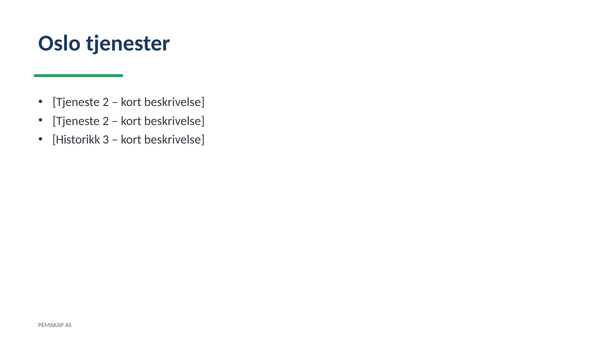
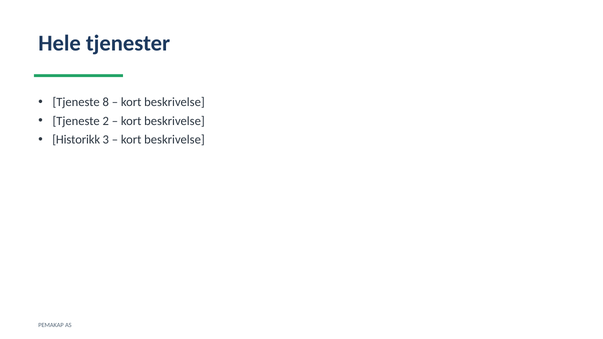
Oslo: Oslo -> Hele
2 at (106, 102): 2 -> 8
